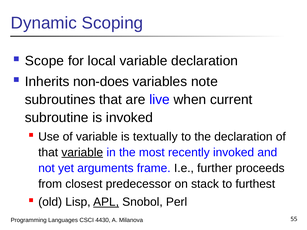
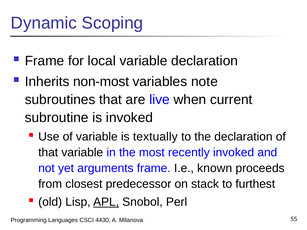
Scope at (44, 61): Scope -> Frame
non-does: non-does -> non-most
variable at (82, 152) underline: present -> none
further: further -> known
